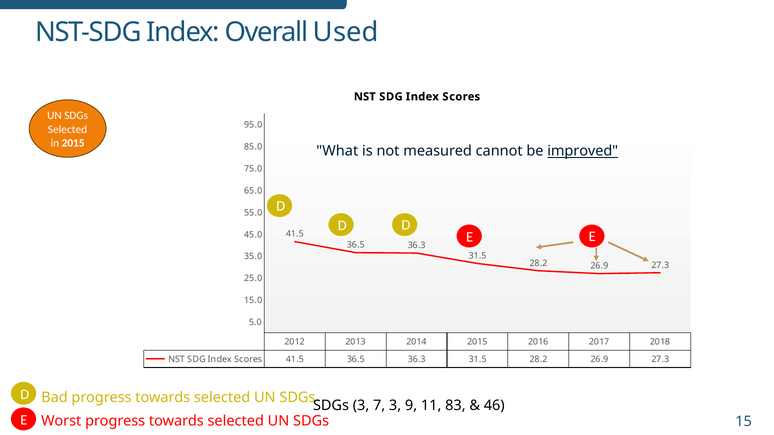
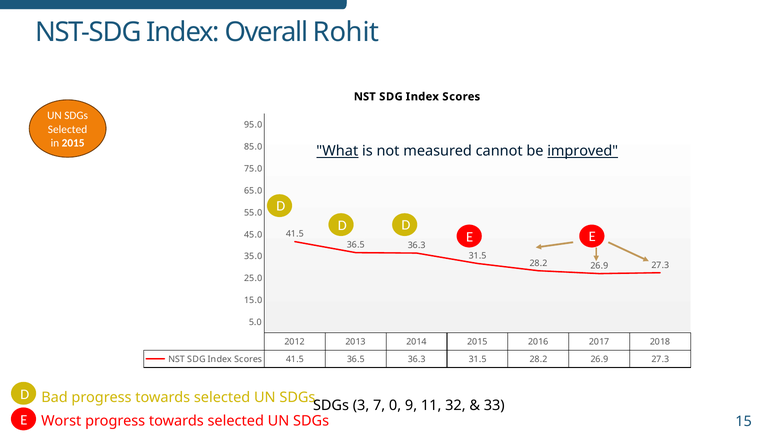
Used: Used -> Rohit
What underline: none -> present
7 3: 3 -> 0
83: 83 -> 32
46: 46 -> 33
